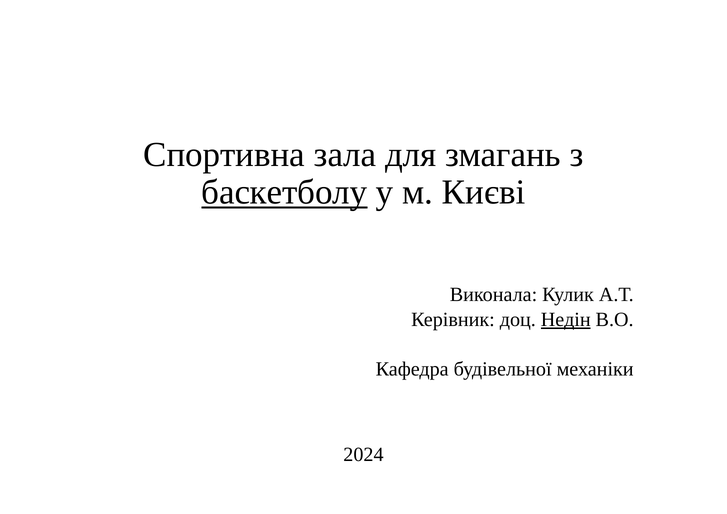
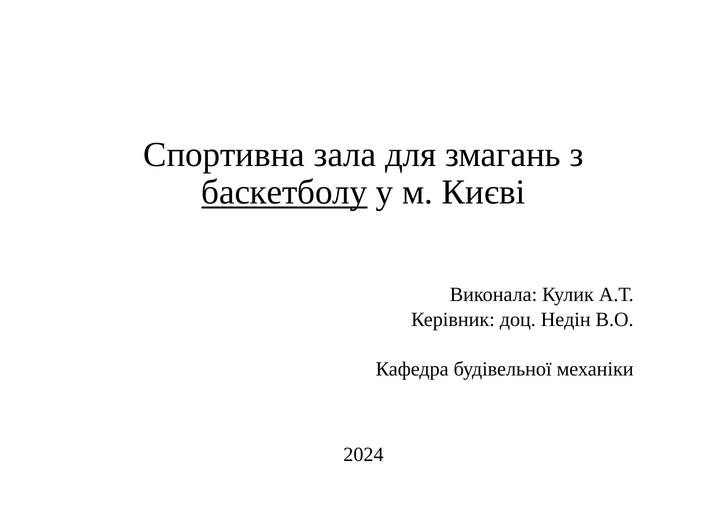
Недін underline: present -> none
